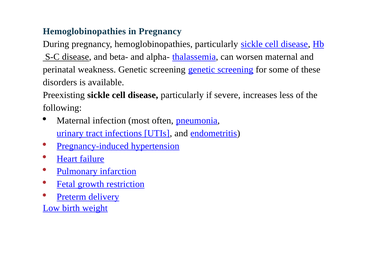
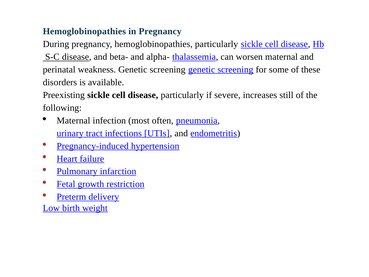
less: less -> still
